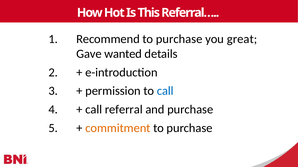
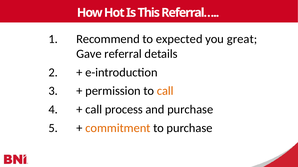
Recommend to purchase: purchase -> expected
wanted: wanted -> referral
call at (165, 91) colour: blue -> orange
referral: referral -> process
